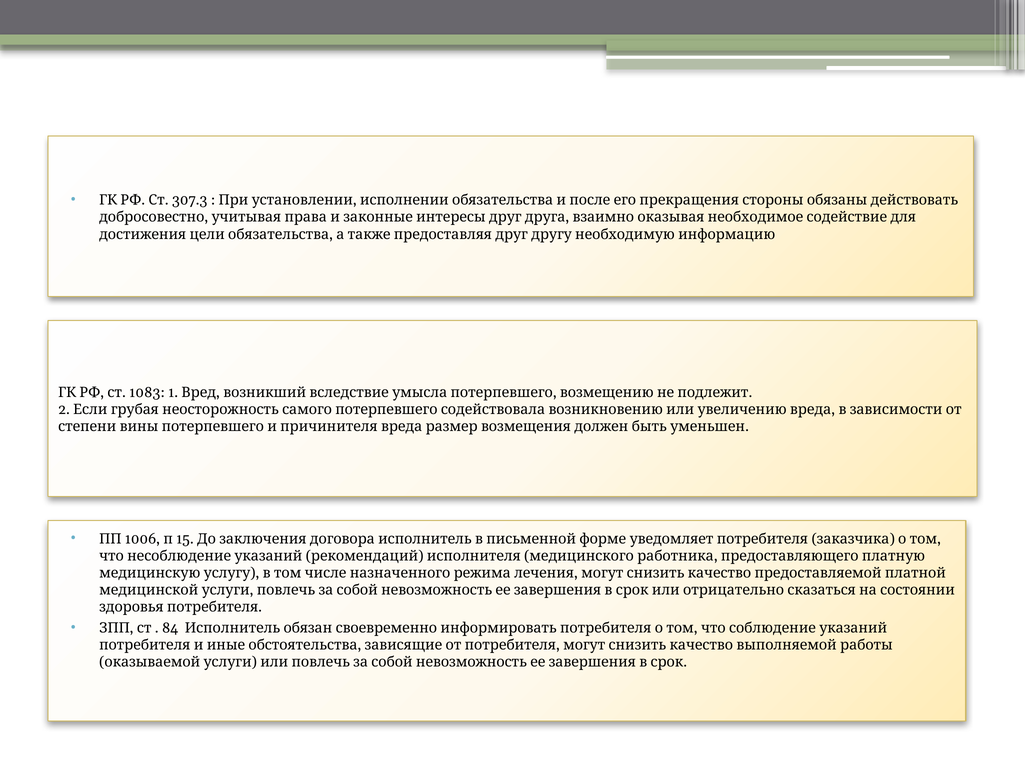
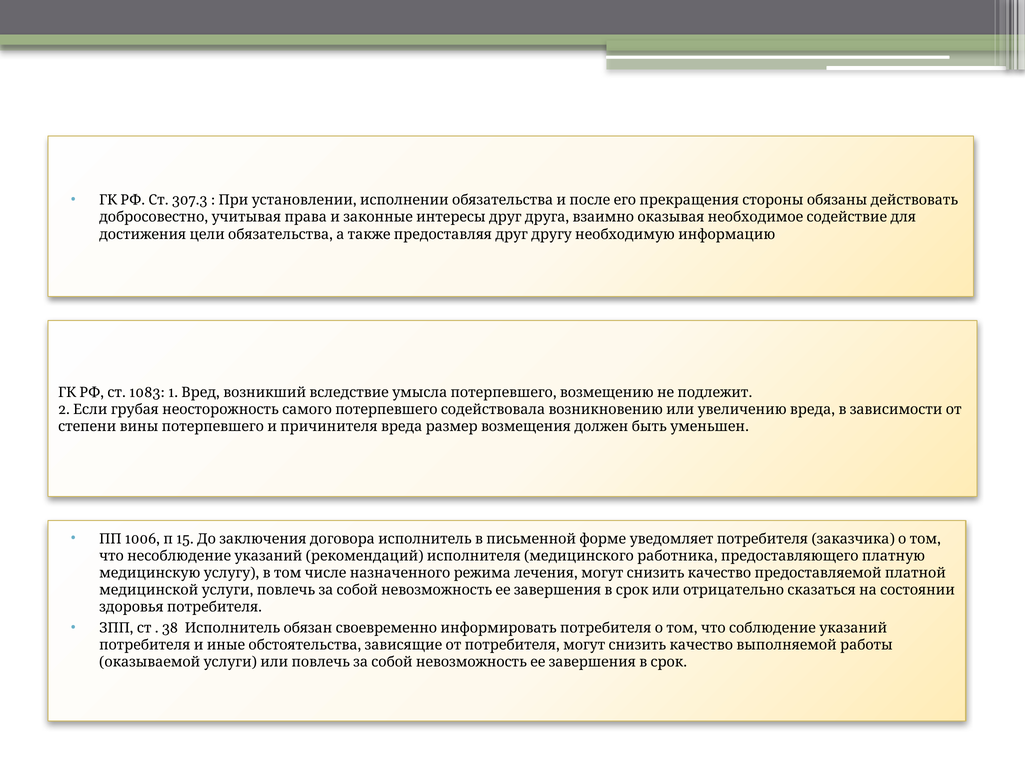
84: 84 -> 38
